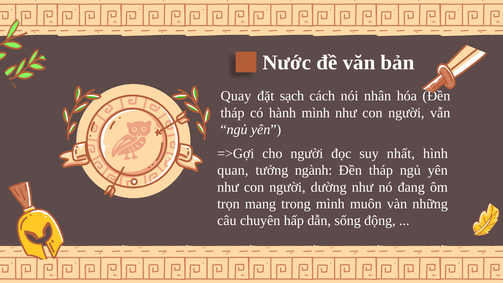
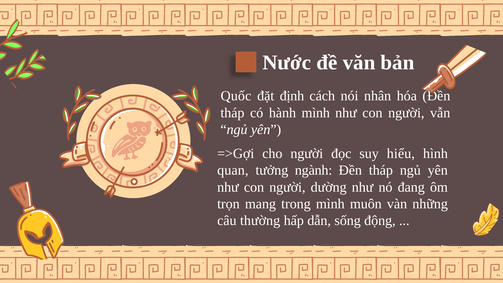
Quay: Quay -> Quốc
sạch: sạch -> định
nhất: nhất -> hiểu
chuyên: chuyên -> thường
